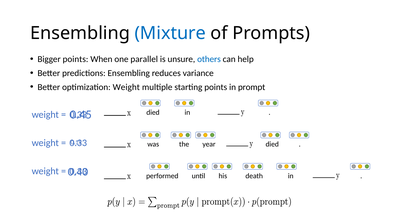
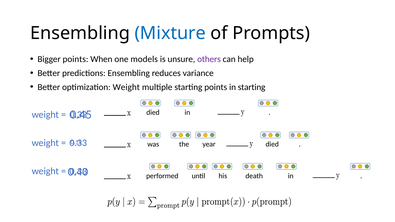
parallel: parallel -> models
others colour: blue -> purple
in prompt: prompt -> starting
